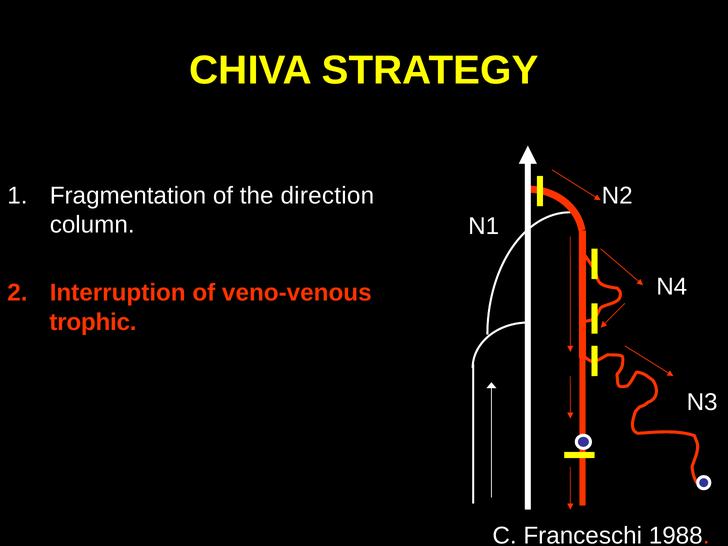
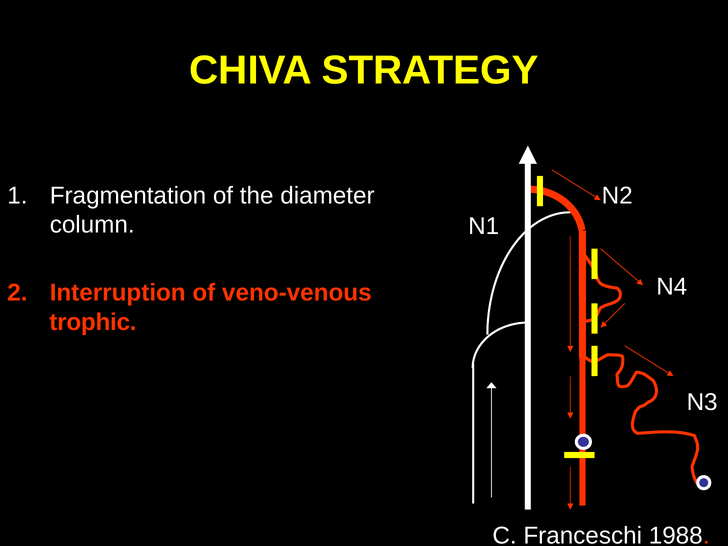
direction: direction -> diameter
